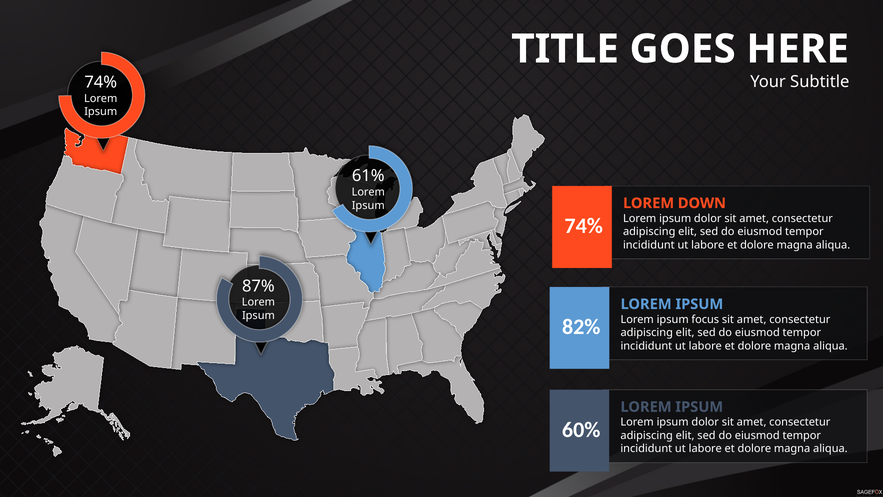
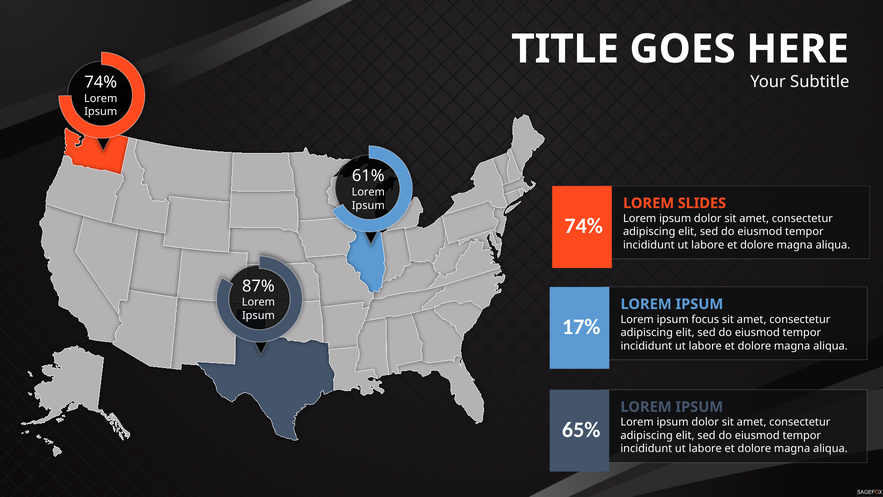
DOWN: DOWN -> SLIDES
82%: 82% -> 17%
60%: 60% -> 65%
